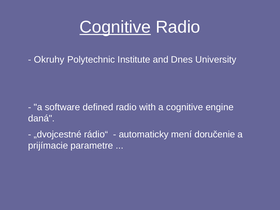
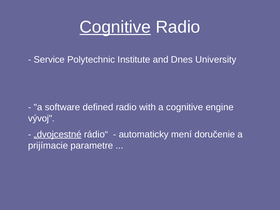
Okruhy: Okruhy -> Service
daná: daná -> vývoj
„dvojcestné underline: none -> present
